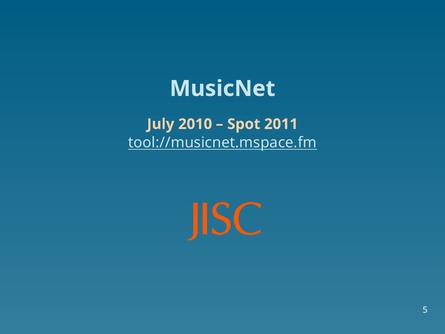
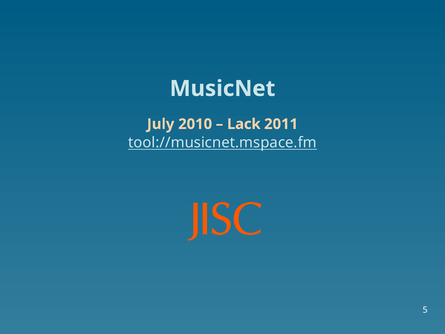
Spot: Spot -> Lack
